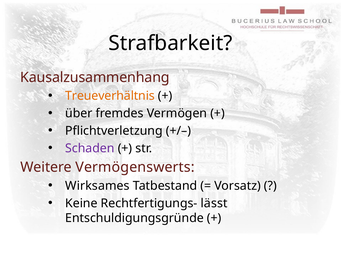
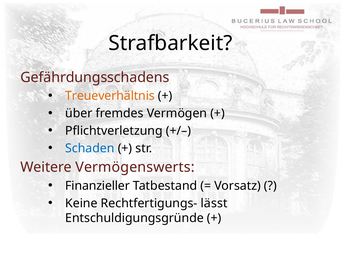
Kausalzusammenhang: Kausalzusammenhang -> Gefährdungsschadens
Schaden colour: purple -> blue
Wirksames: Wirksames -> Finanzieller
